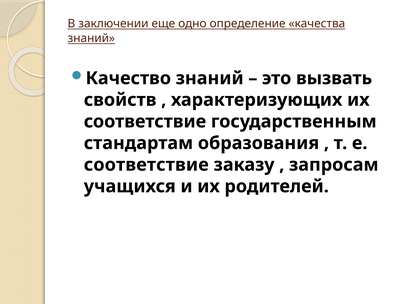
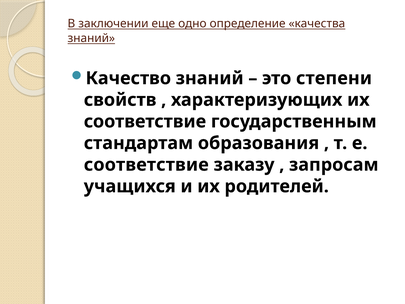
вызвать: вызвать -> степени
